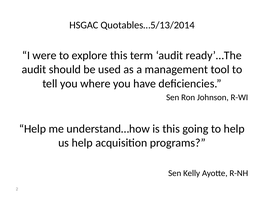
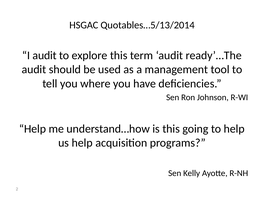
I were: were -> audit
